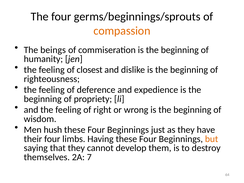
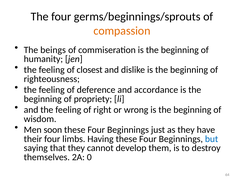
expedience: expedience -> accordance
hush: hush -> soon
but colour: orange -> blue
7: 7 -> 0
